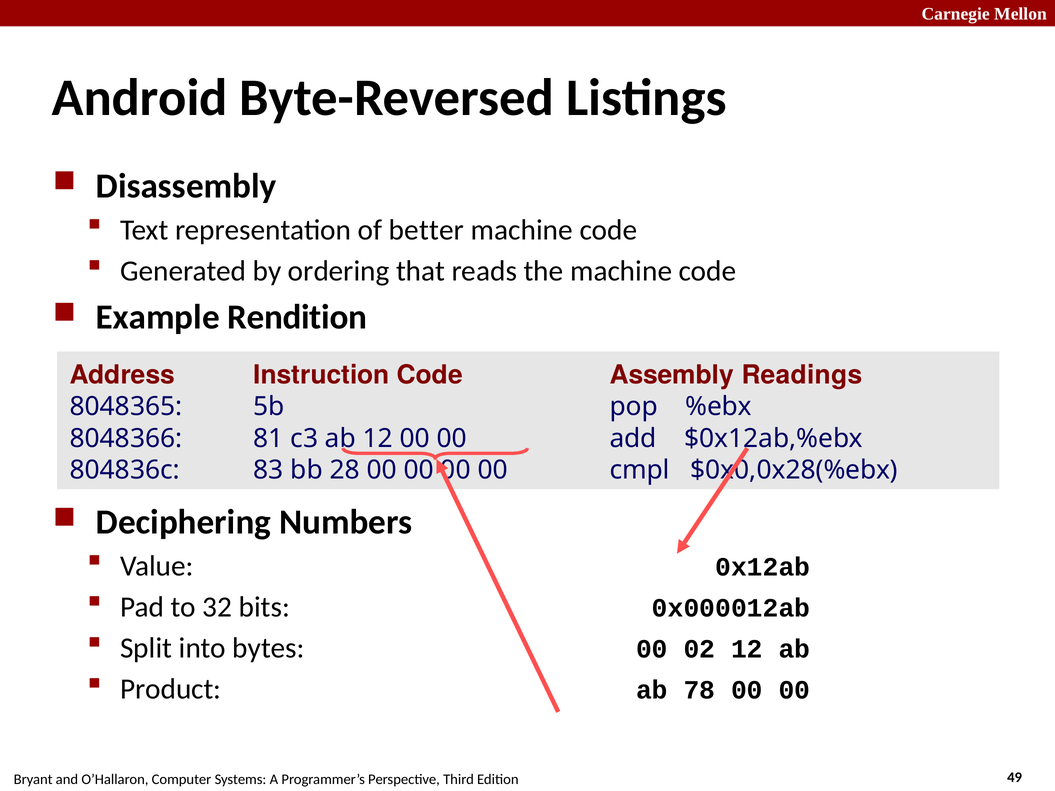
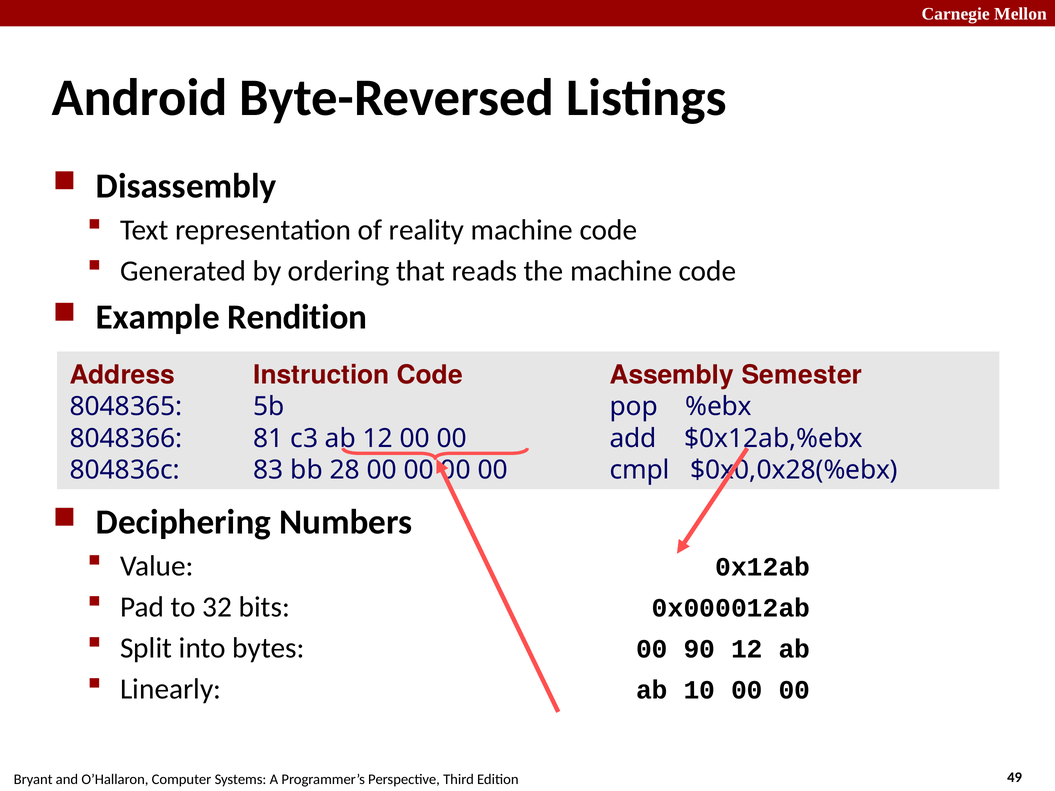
better: better -> reality
Readings: Readings -> Semester
02: 02 -> 90
Product: Product -> Linearly
78: 78 -> 10
